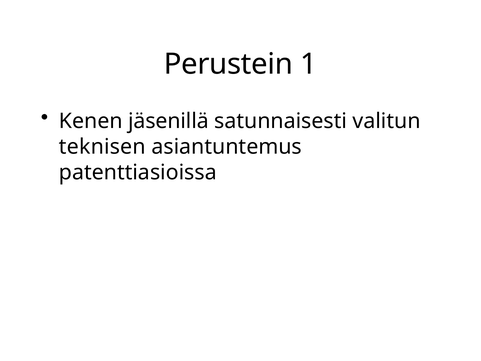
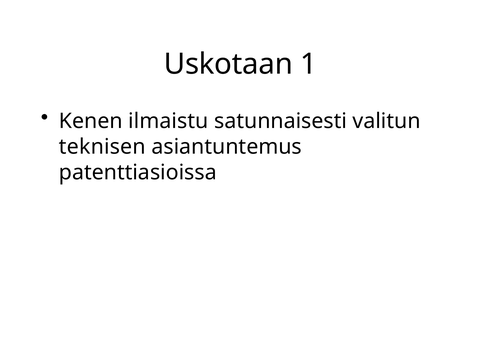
Perustein: Perustein -> Uskotaan
jäsenillä: jäsenillä -> ilmaistu
